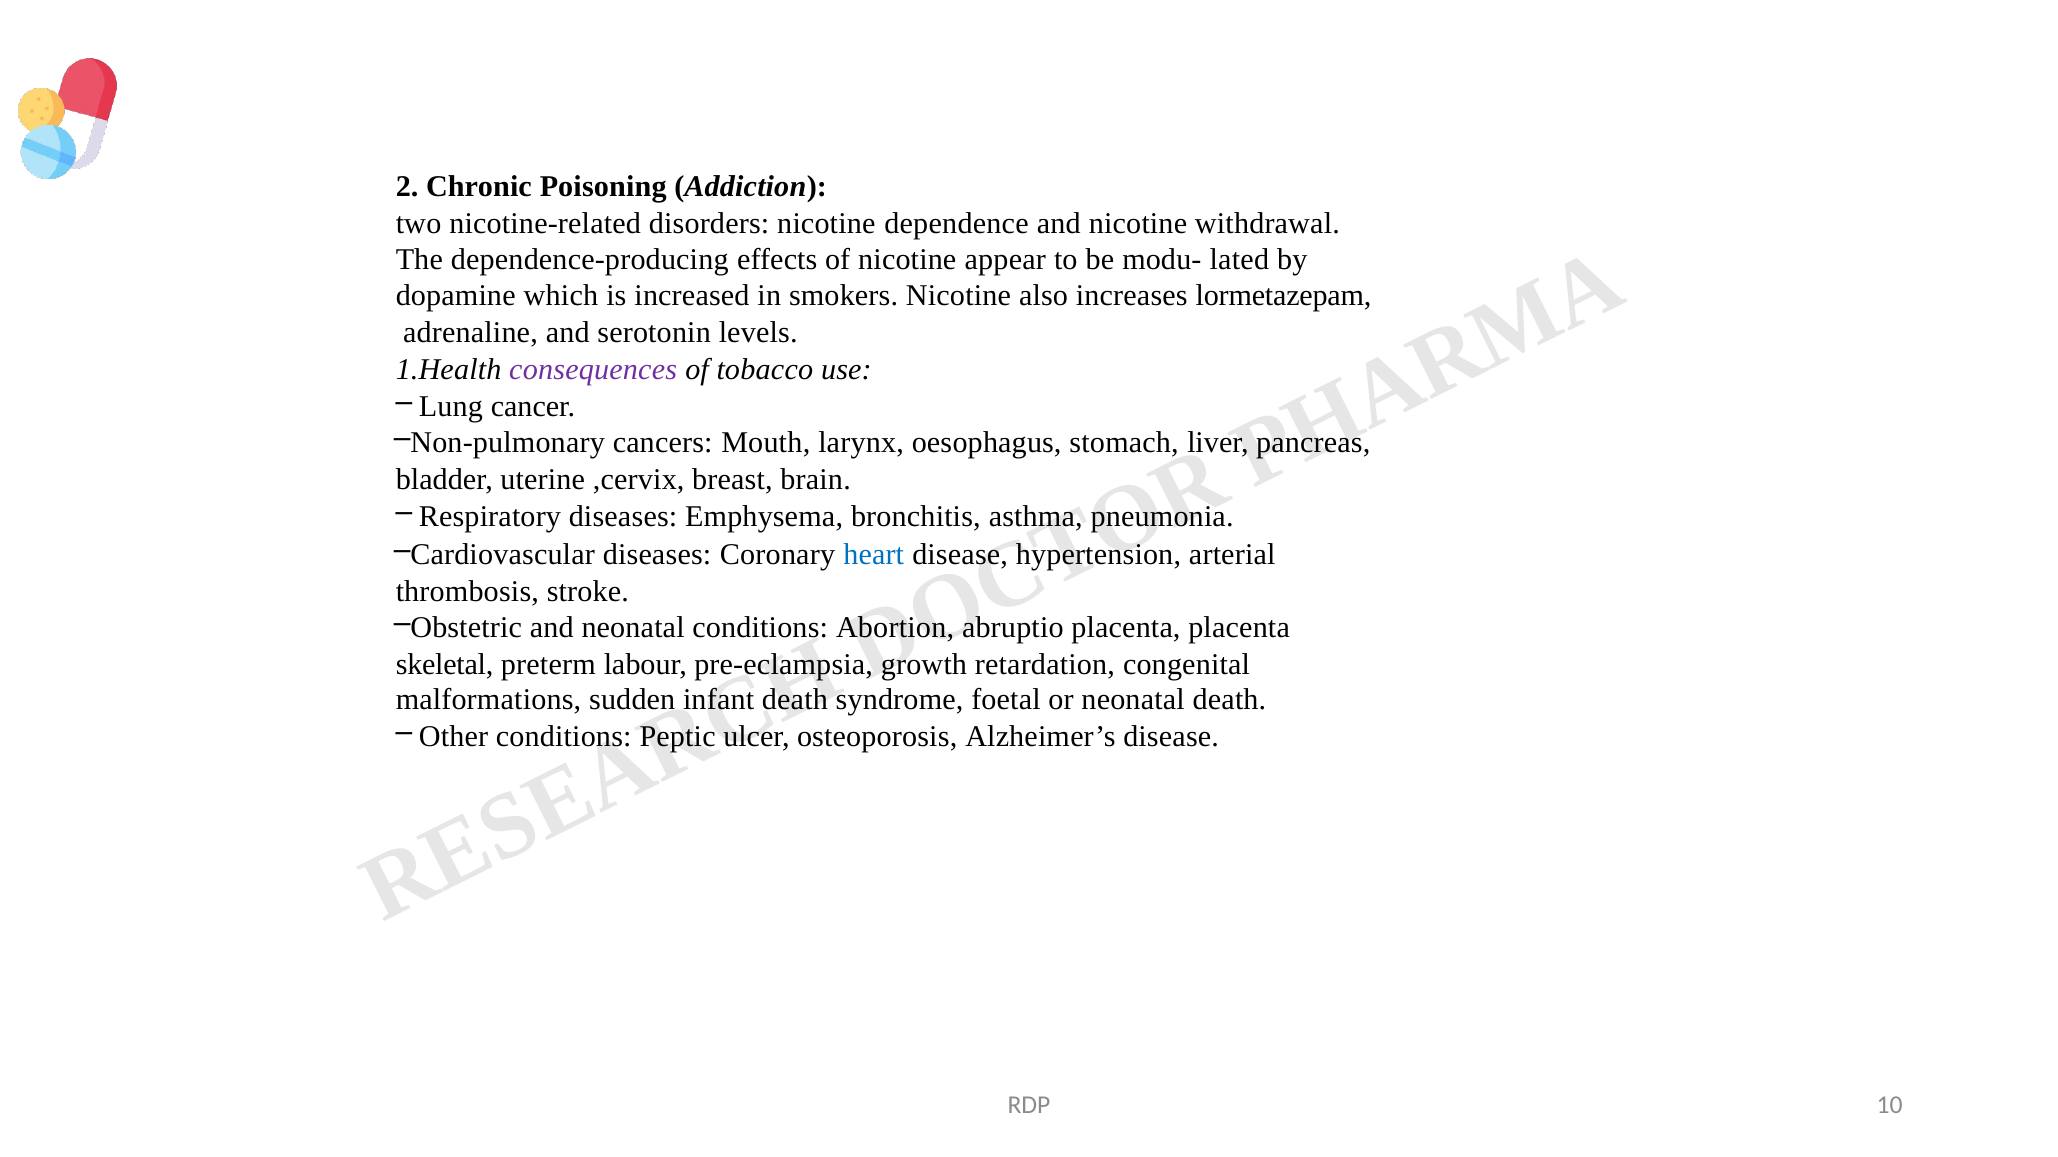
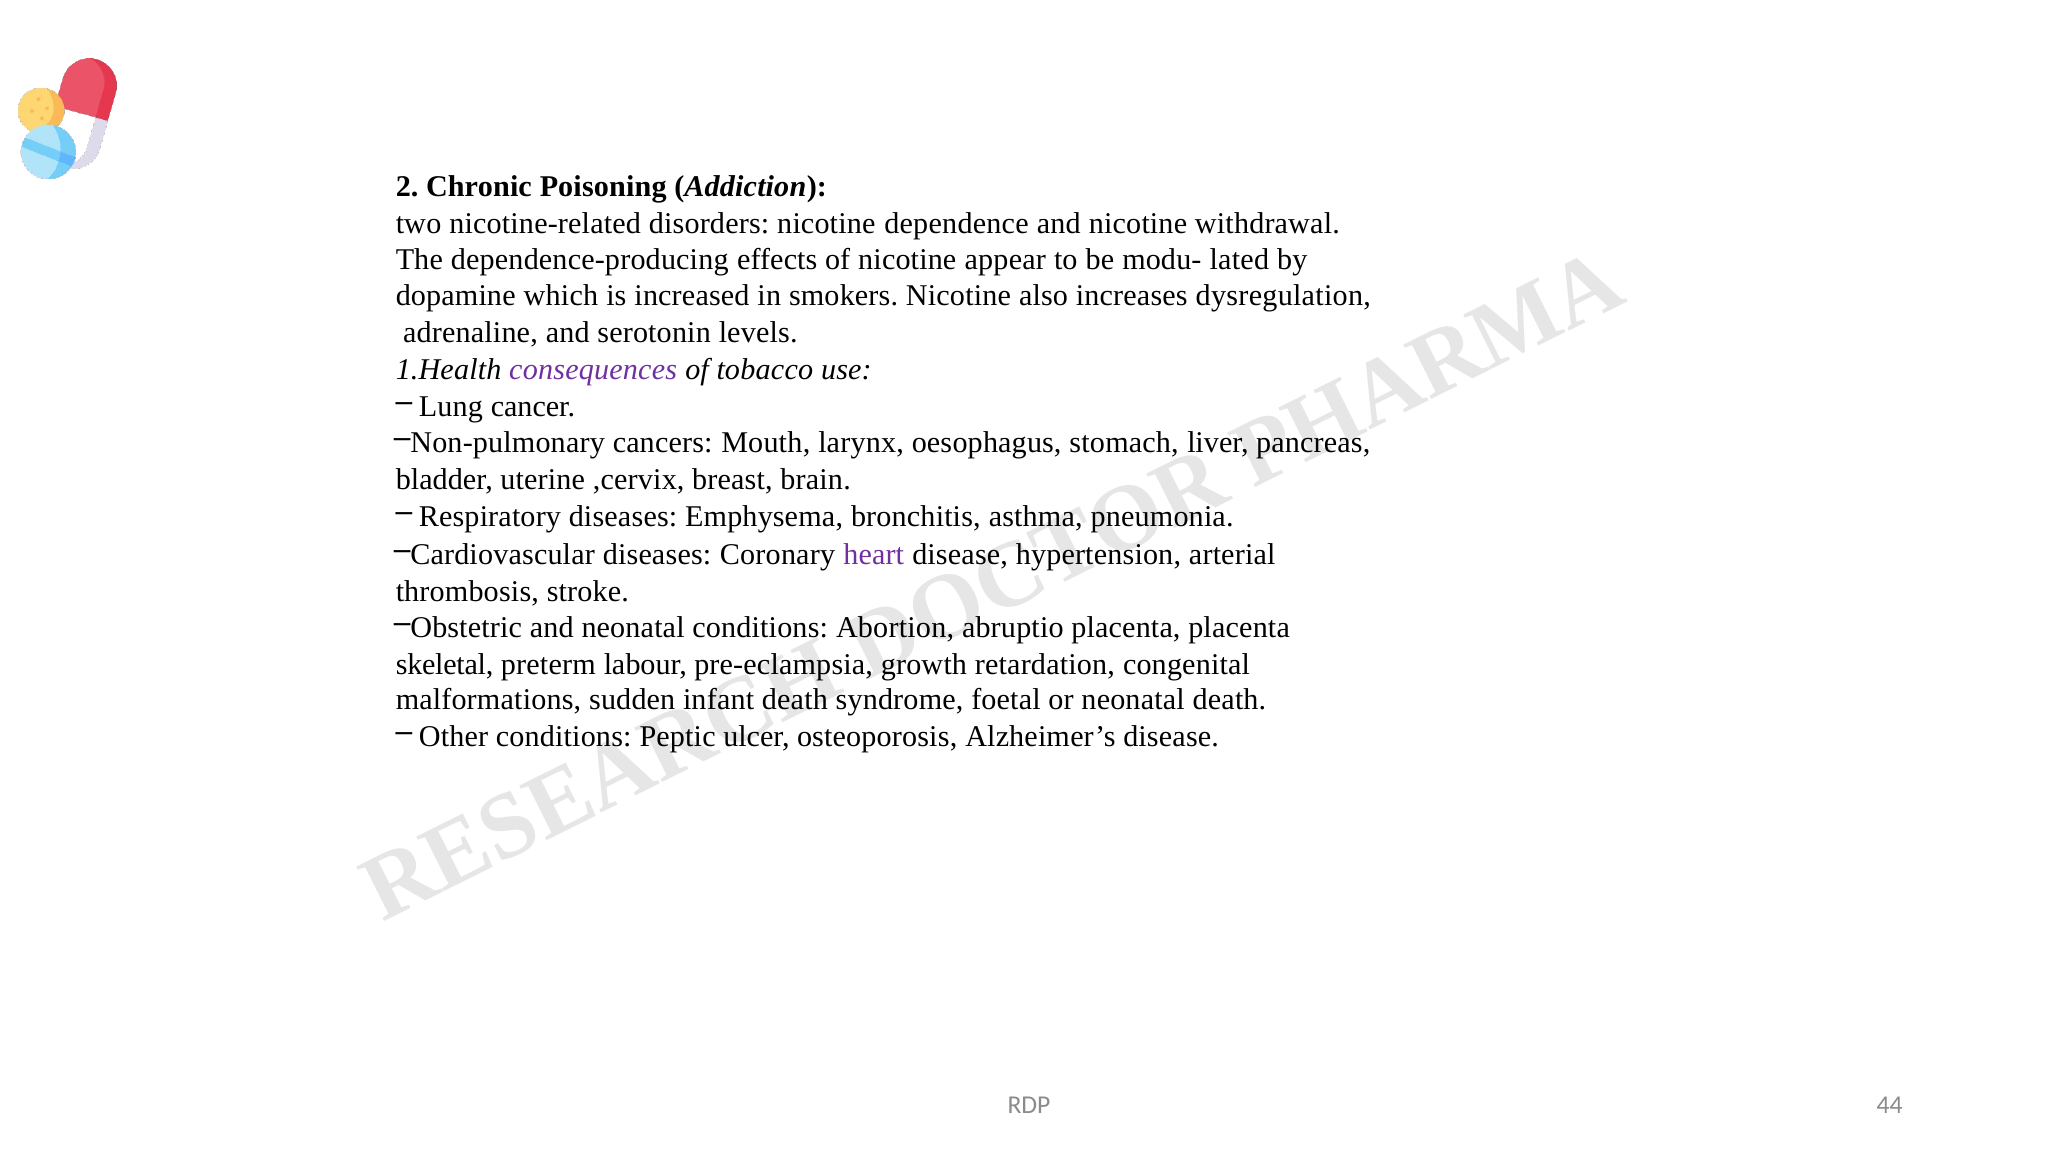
lormetazepam: lormetazepam -> dysregulation
heart colour: blue -> purple
10: 10 -> 44
